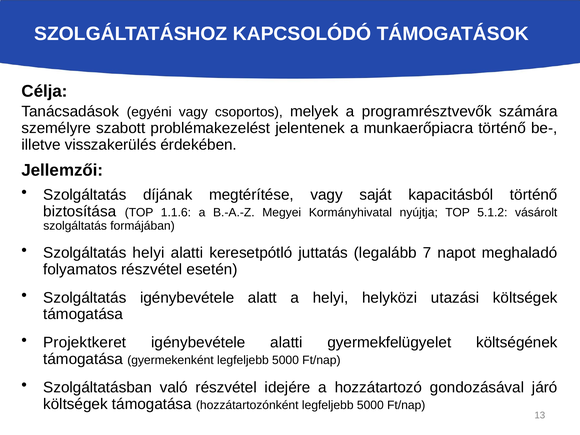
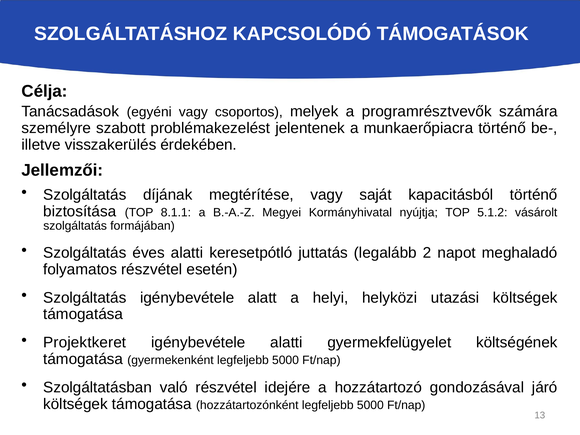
1.1.6: 1.1.6 -> 8.1.1
Szolgáltatás helyi: helyi -> éves
7: 7 -> 2
